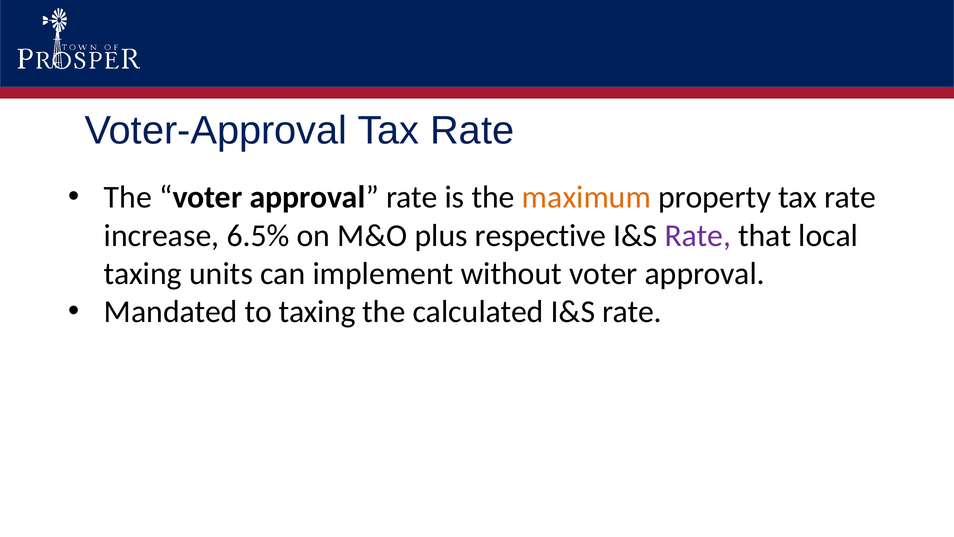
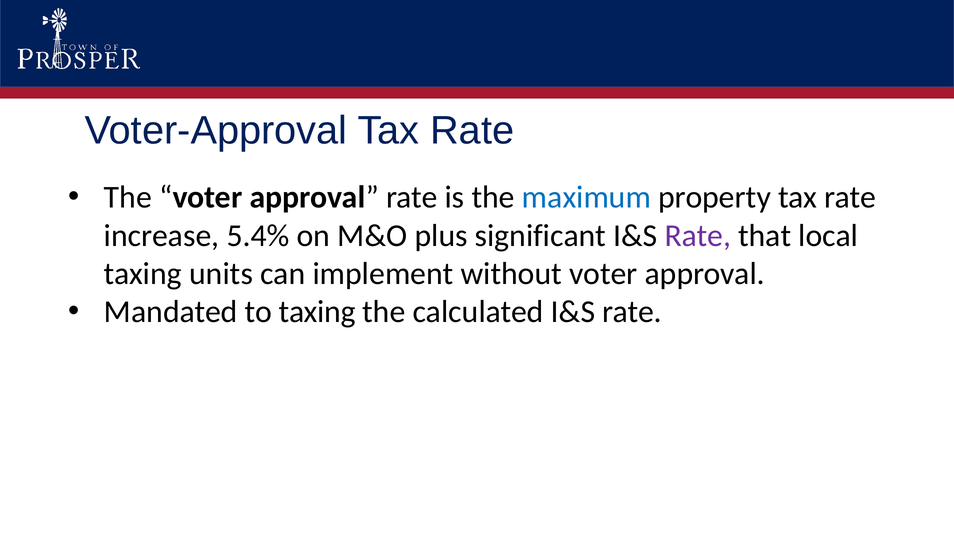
maximum colour: orange -> blue
6.5%: 6.5% -> 5.4%
respective: respective -> significant
